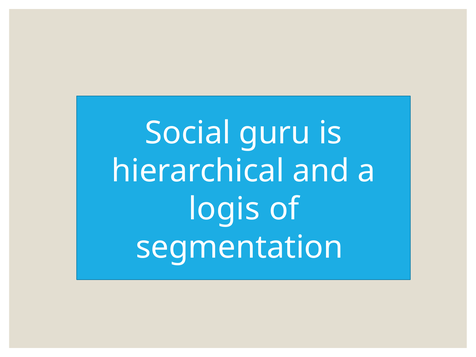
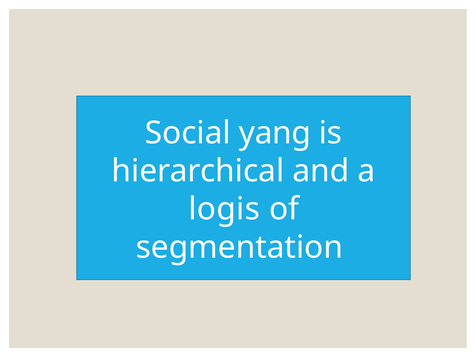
guru: guru -> yang
